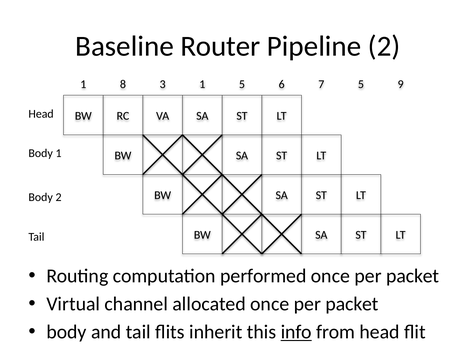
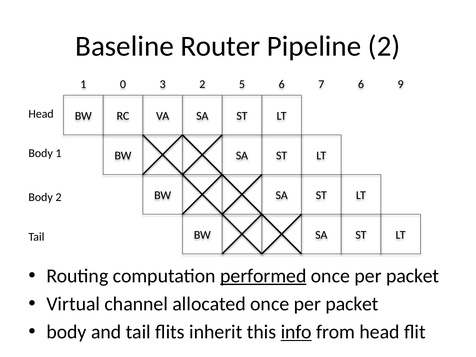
8: 8 -> 0
3 1: 1 -> 2
7 5: 5 -> 6
performed underline: none -> present
